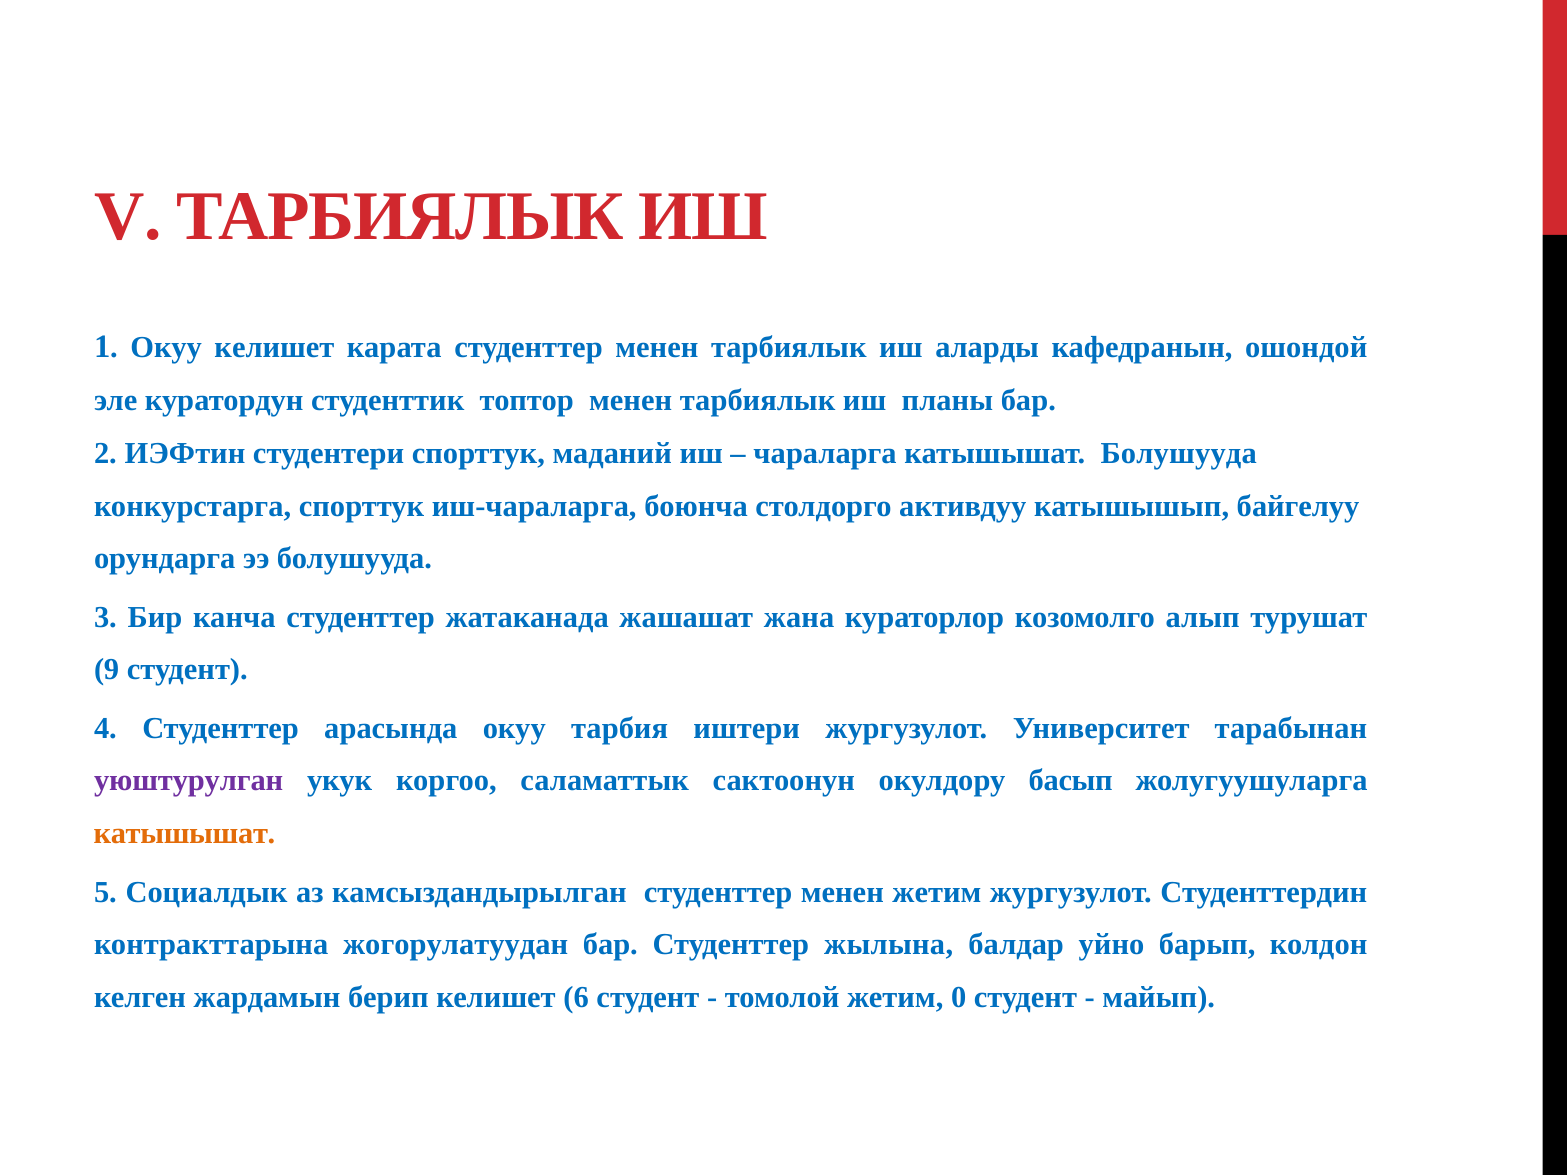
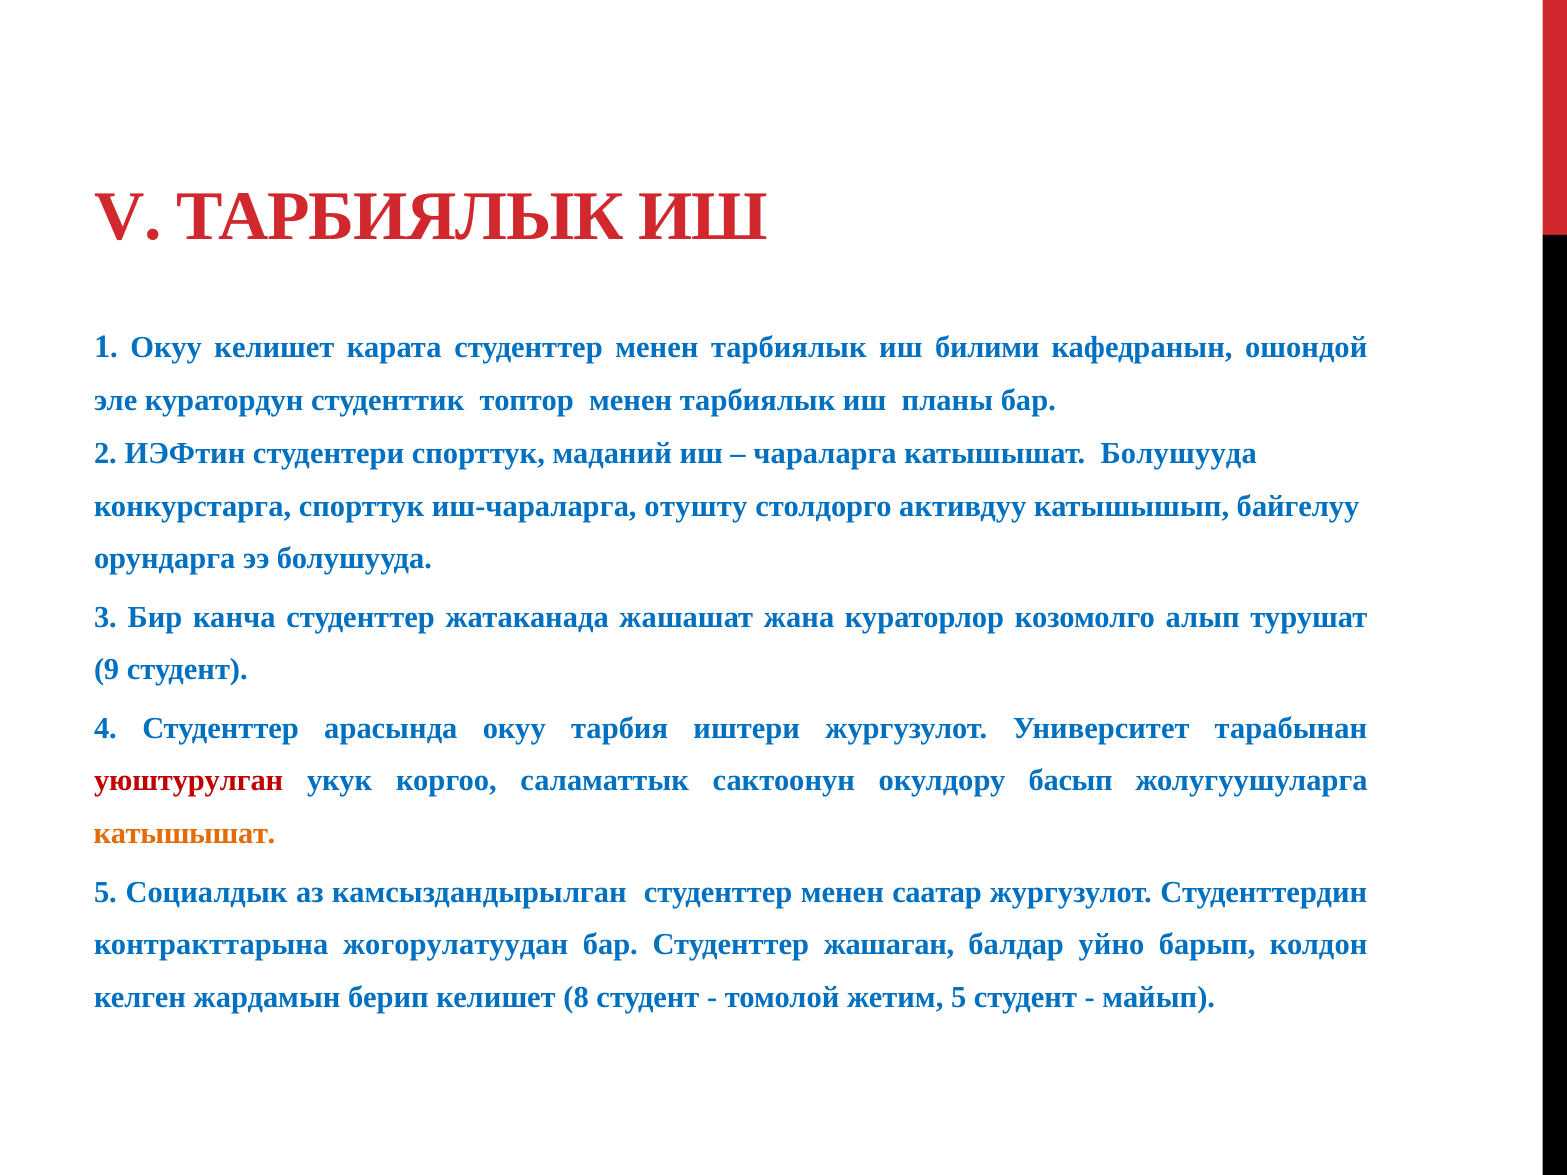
аларды: аларды -> билими
боюнча: боюнча -> отушту
уюштурулган colour: purple -> red
менен жетим: жетим -> саатар
жылына: жылына -> жашаган
6: 6 -> 8
жетим 0: 0 -> 5
